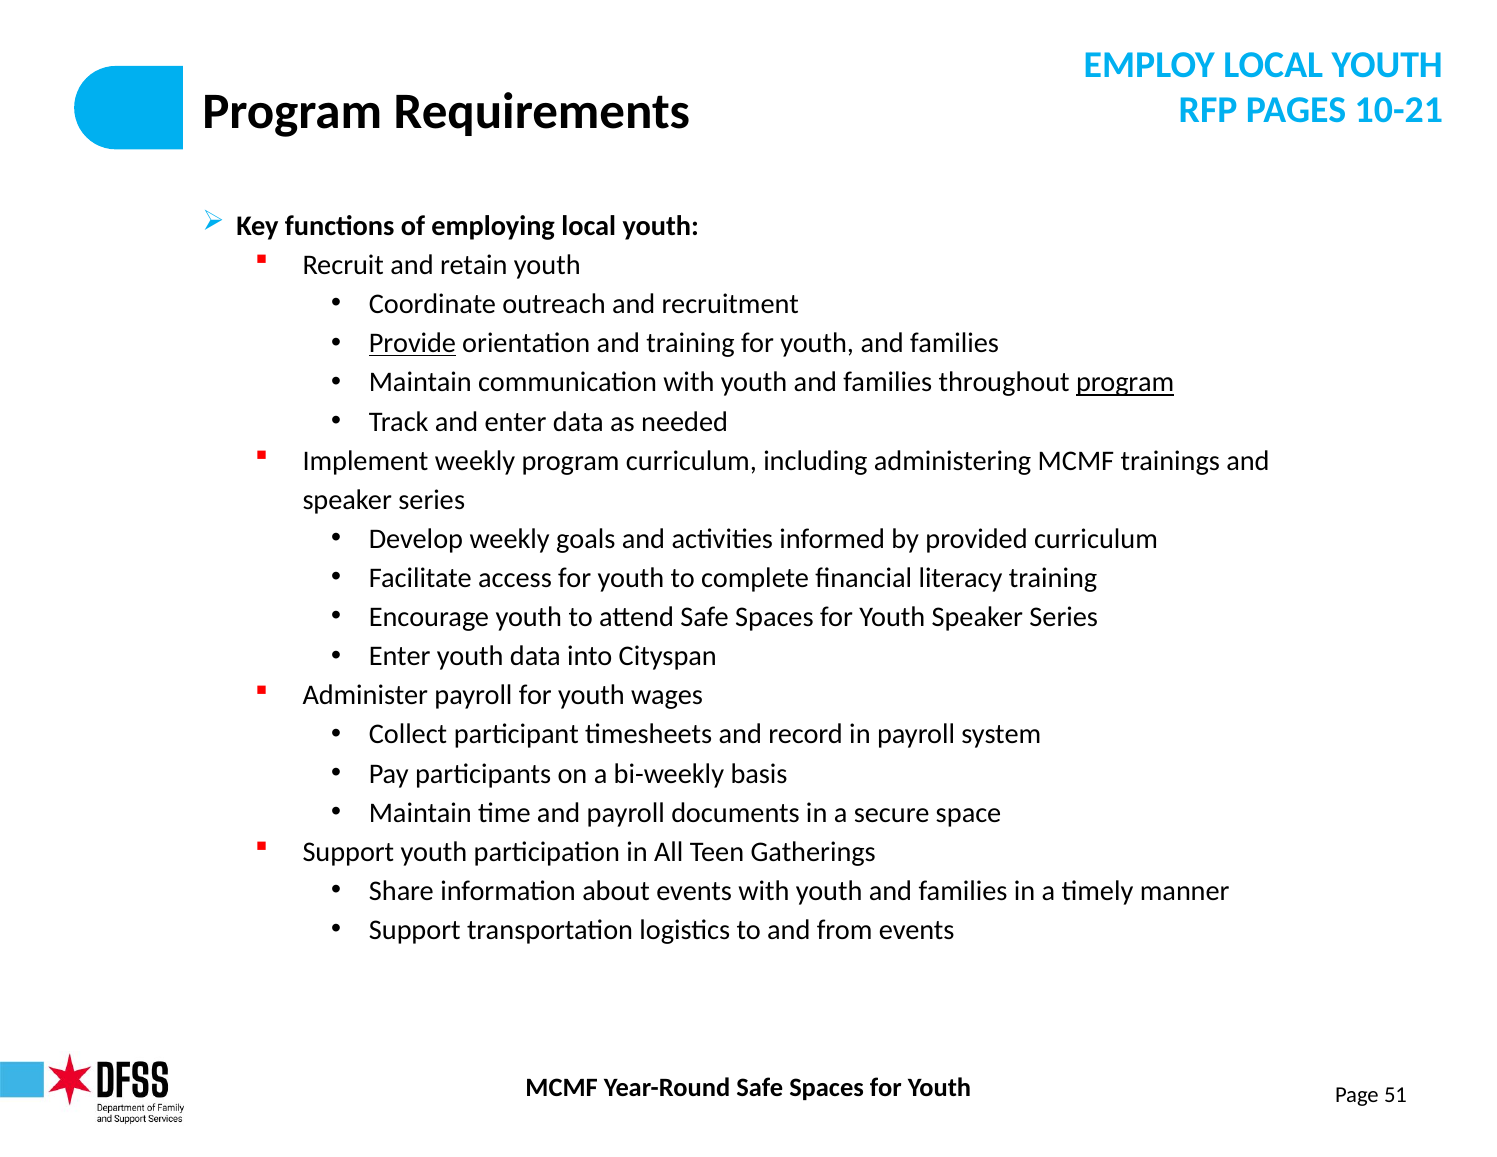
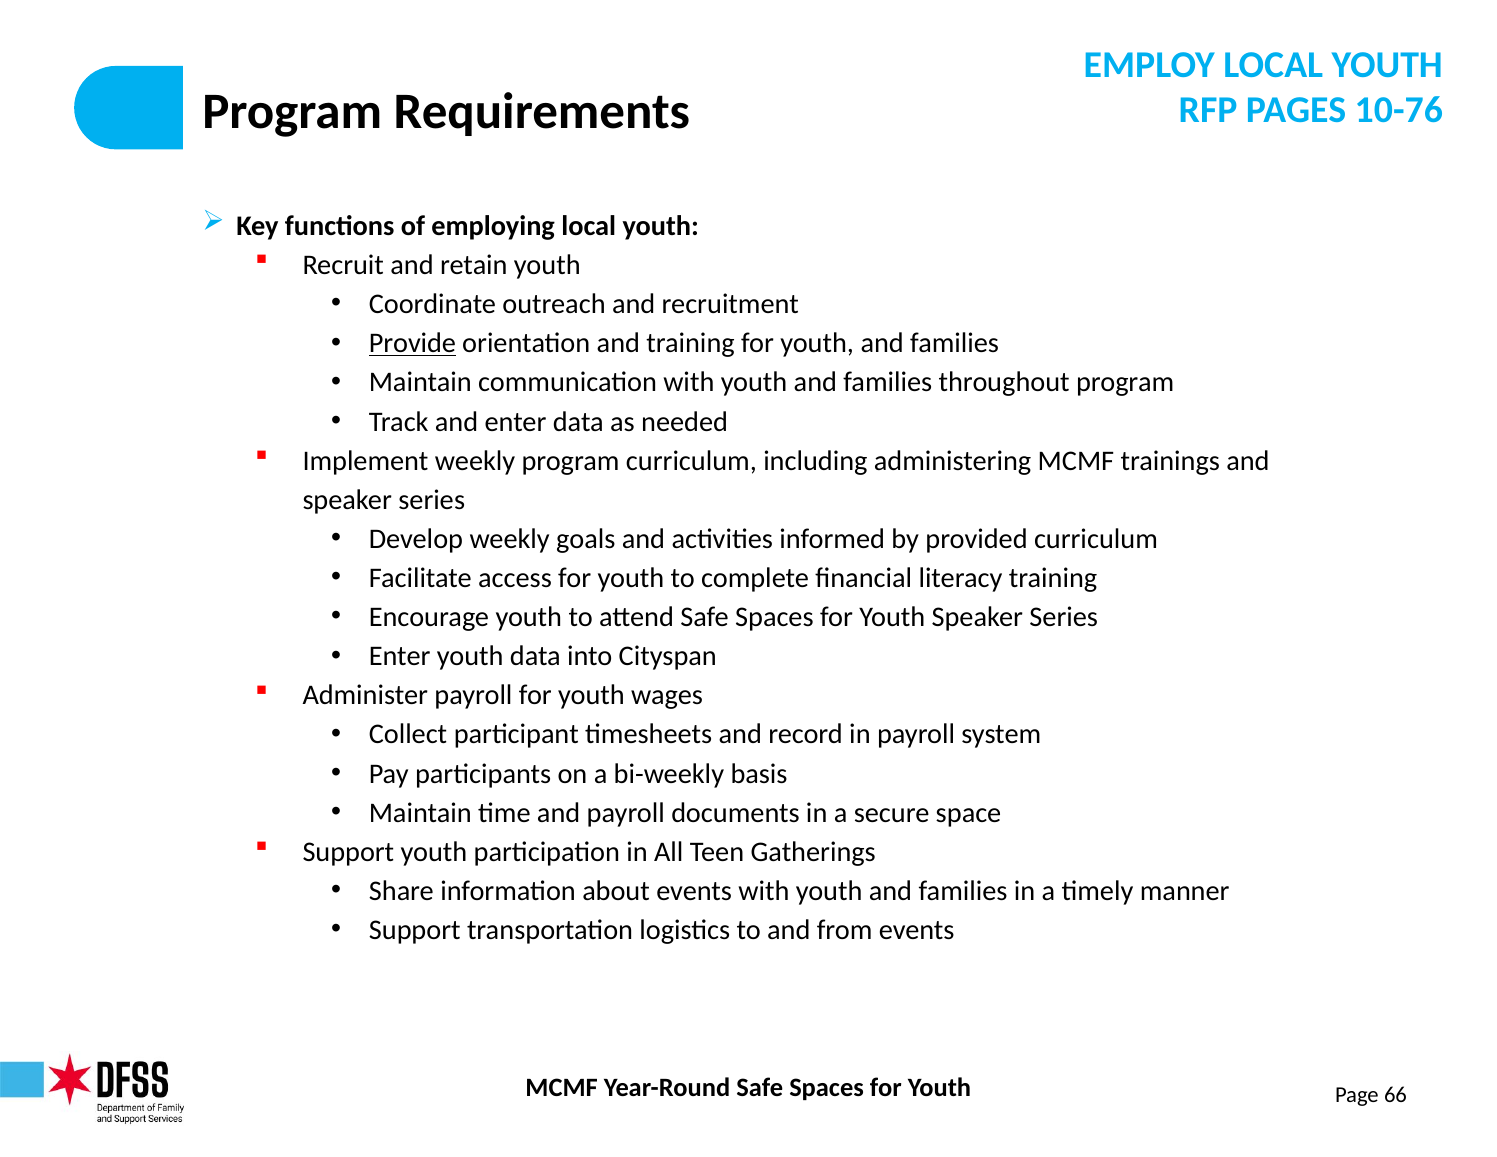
10-21: 10-21 -> 10-76
program at (1125, 382) underline: present -> none
51: 51 -> 66
